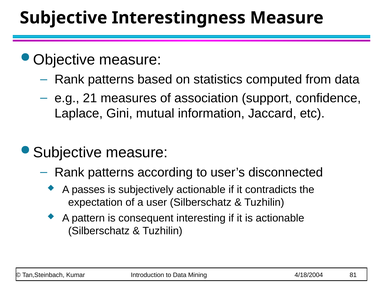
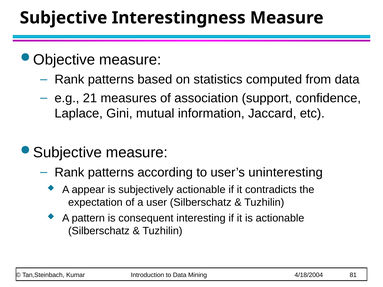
disconnected: disconnected -> uninteresting
passes: passes -> appear
